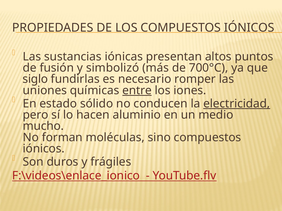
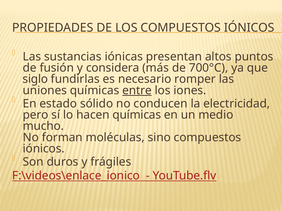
simbolizó: simbolizó -> considera
electricidad underline: present -> none
hacen aluminio: aluminio -> químicas
